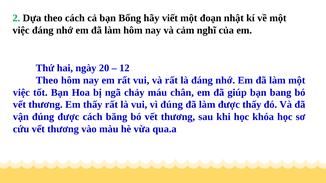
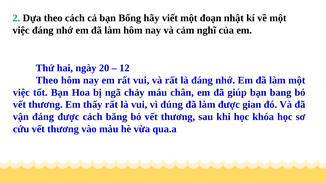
được thấy: thấy -> gian
vận đúng: đúng -> đáng
